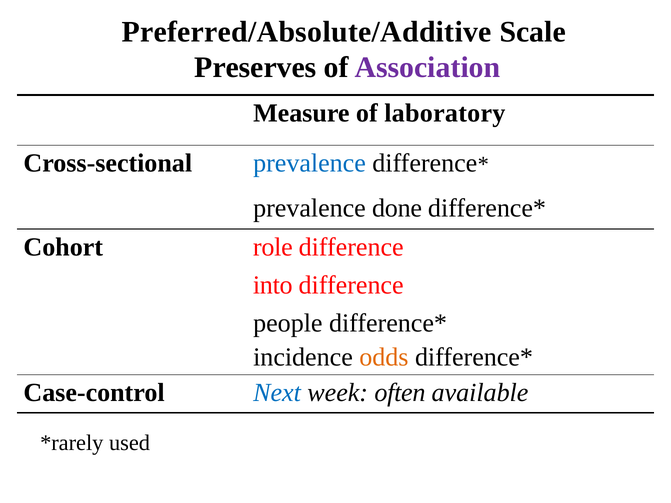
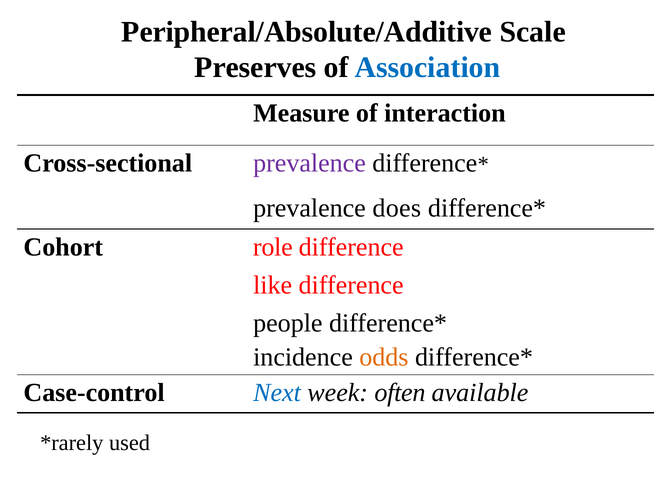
Preferred/Absolute/Additive: Preferred/Absolute/Additive -> Peripheral/Absolute/Additive
Association colour: purple -> blue
laboratory: laboratory -> interaction
prevalence at (310, 163) colour: blue -> purple
done: done -> does
into: into -> like
